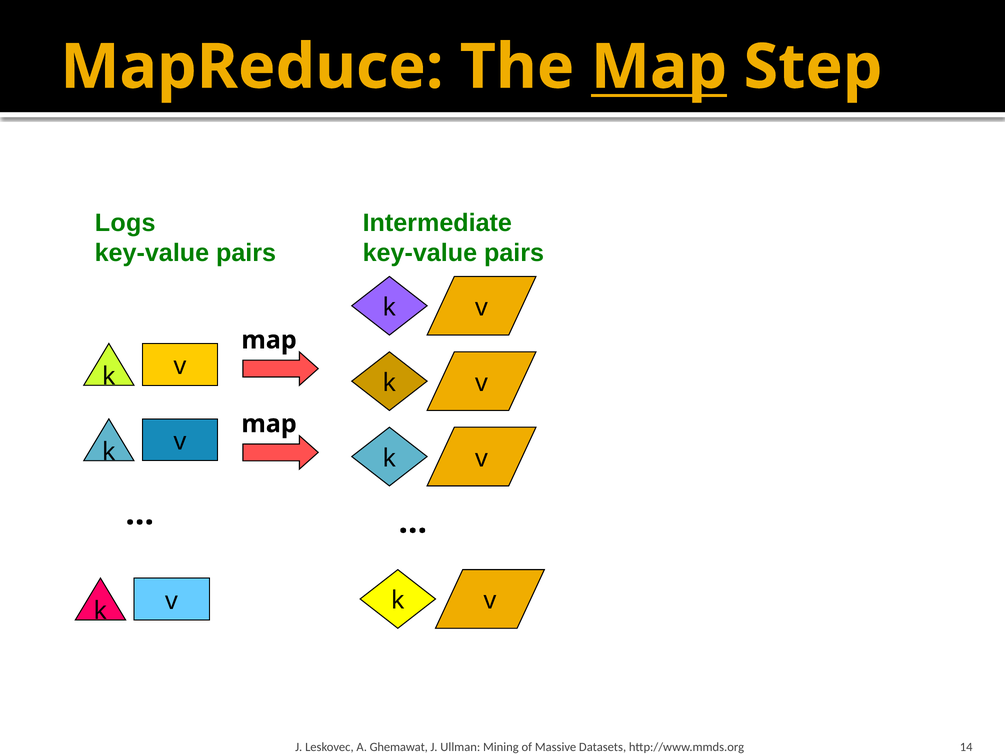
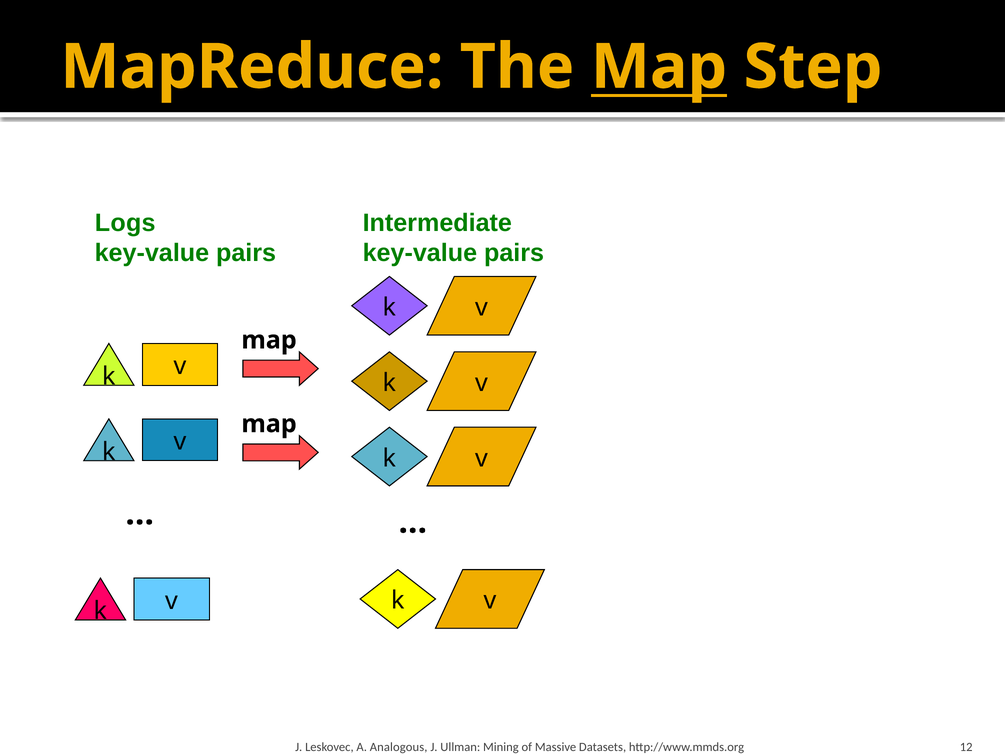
Ghemawat: Ghemawat -> Analogous
14: 14 -> 12
